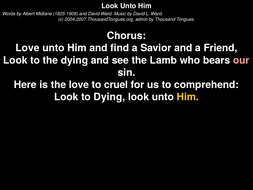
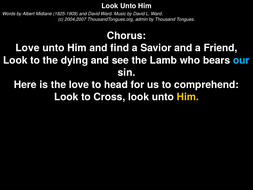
our colour: pink -> light blue
cruel: cruel -> head
to Dying: Dying -> Cross
